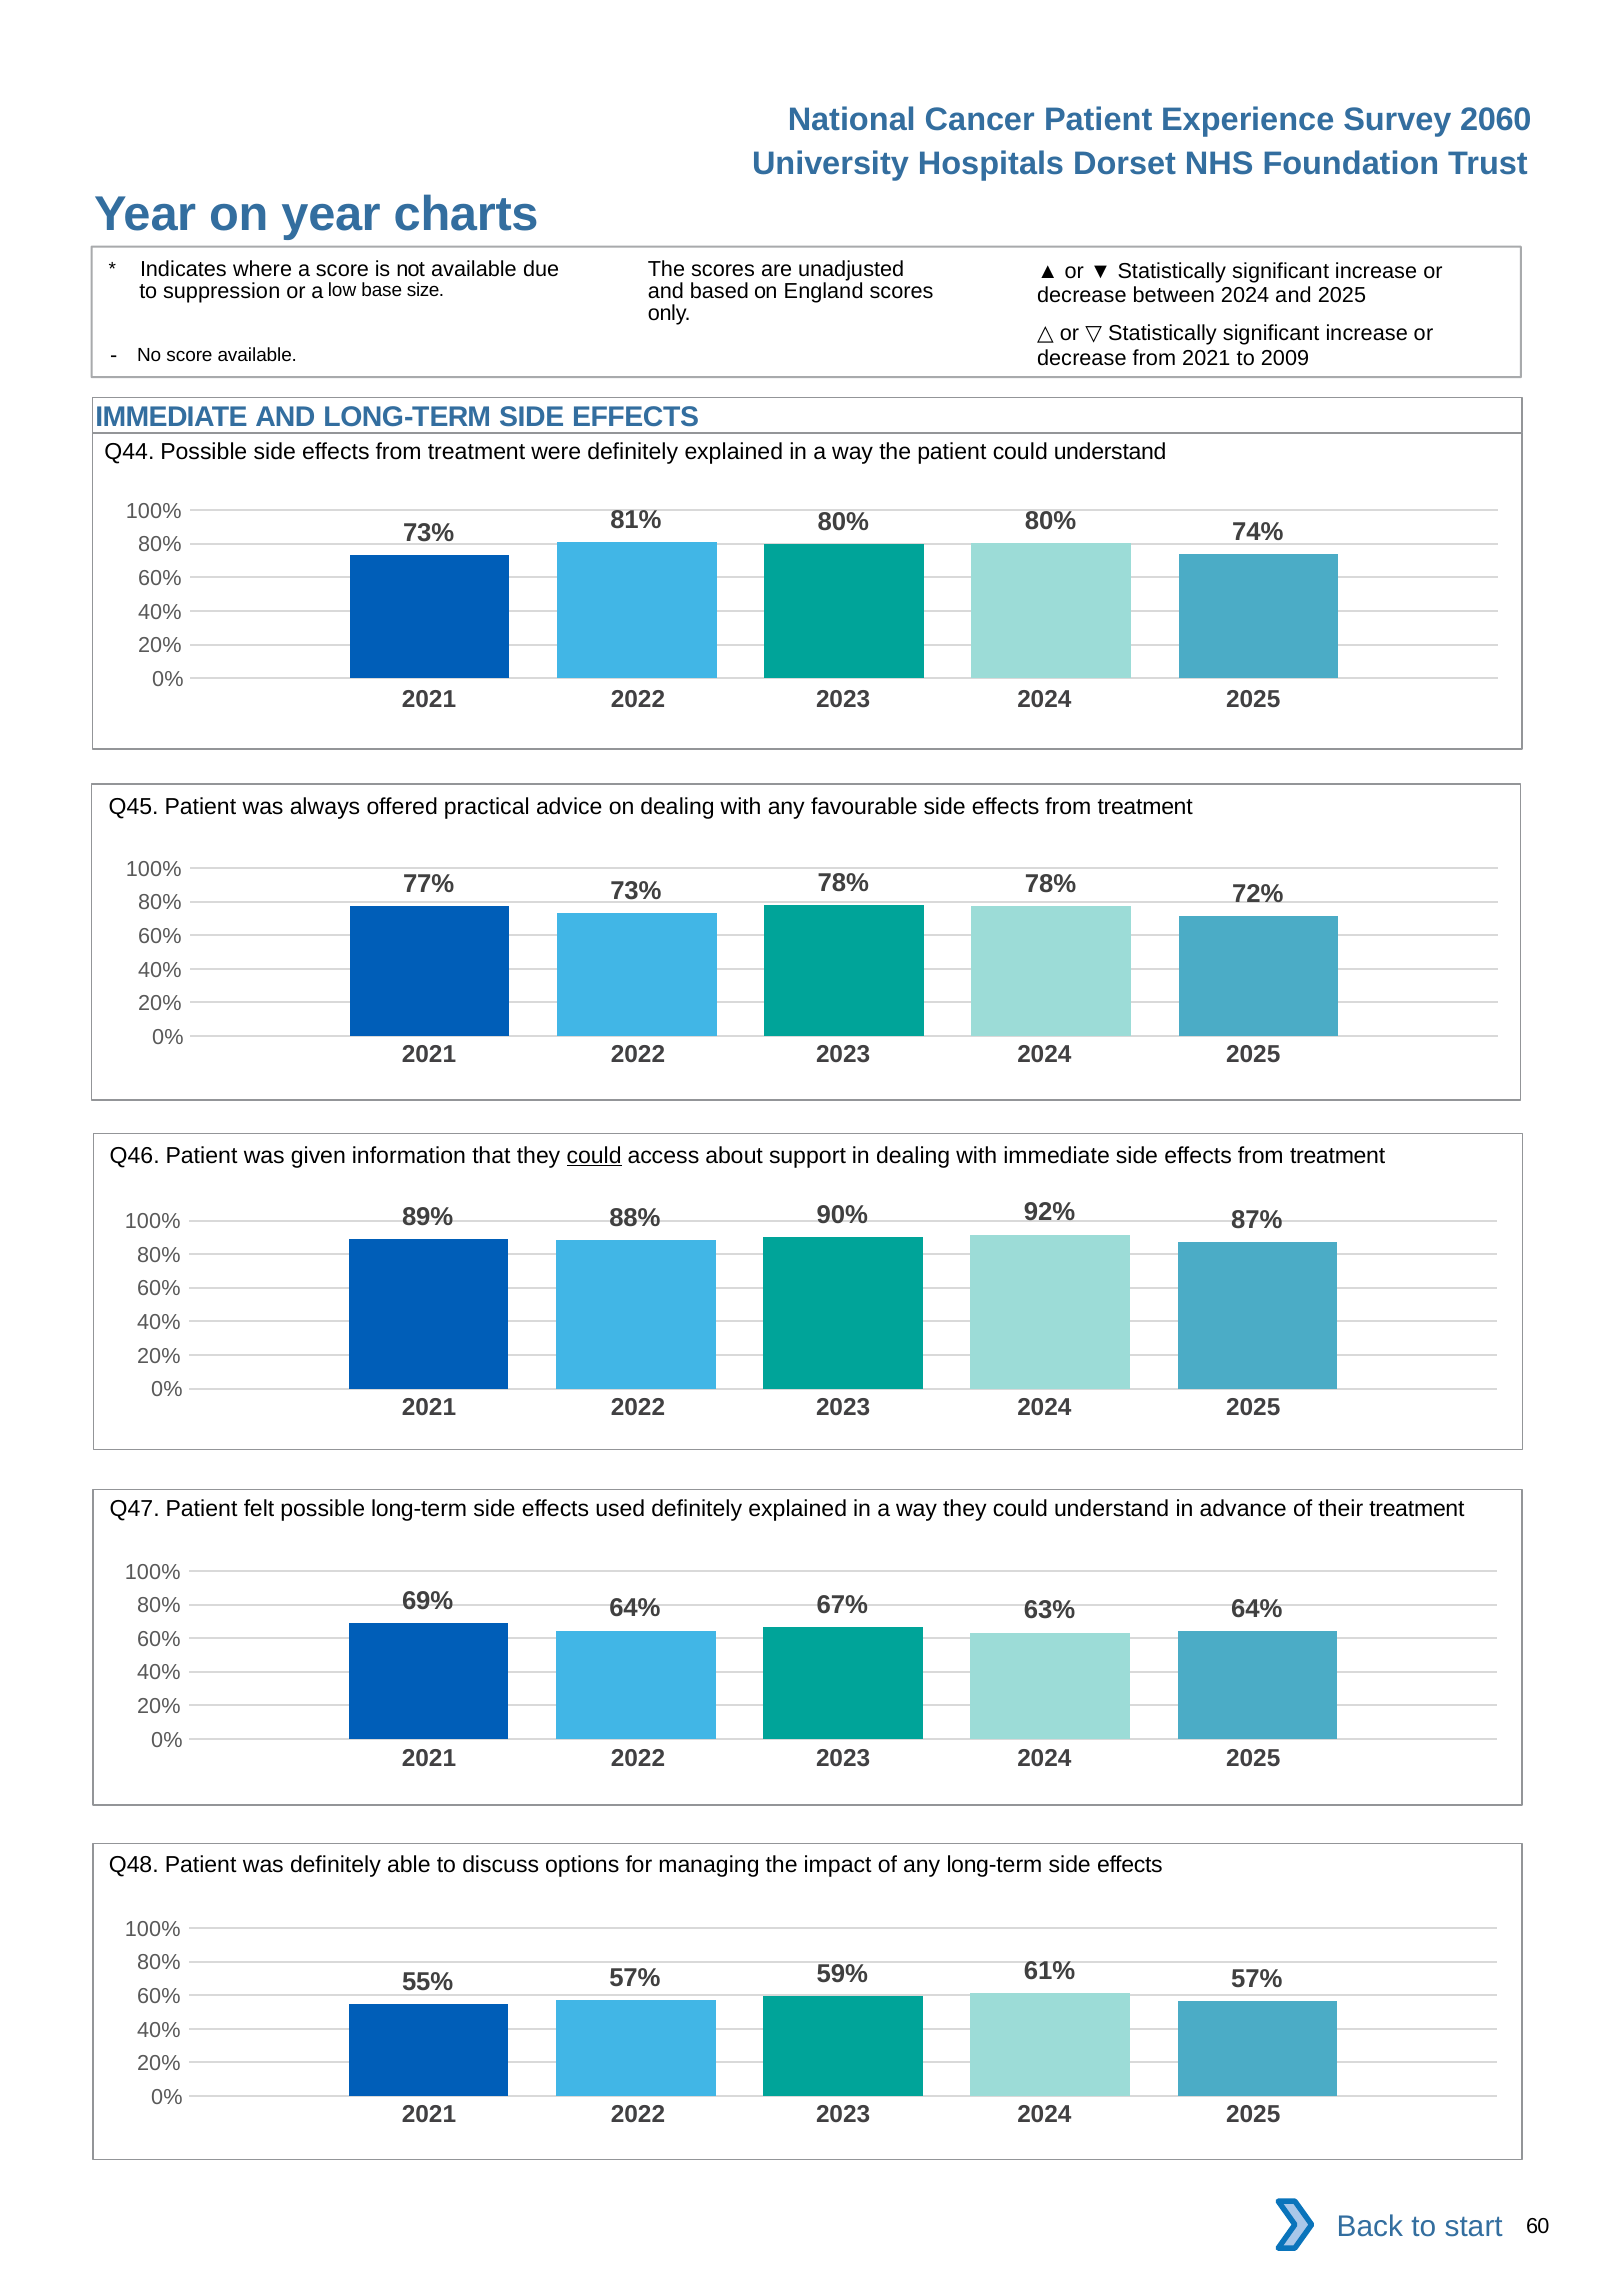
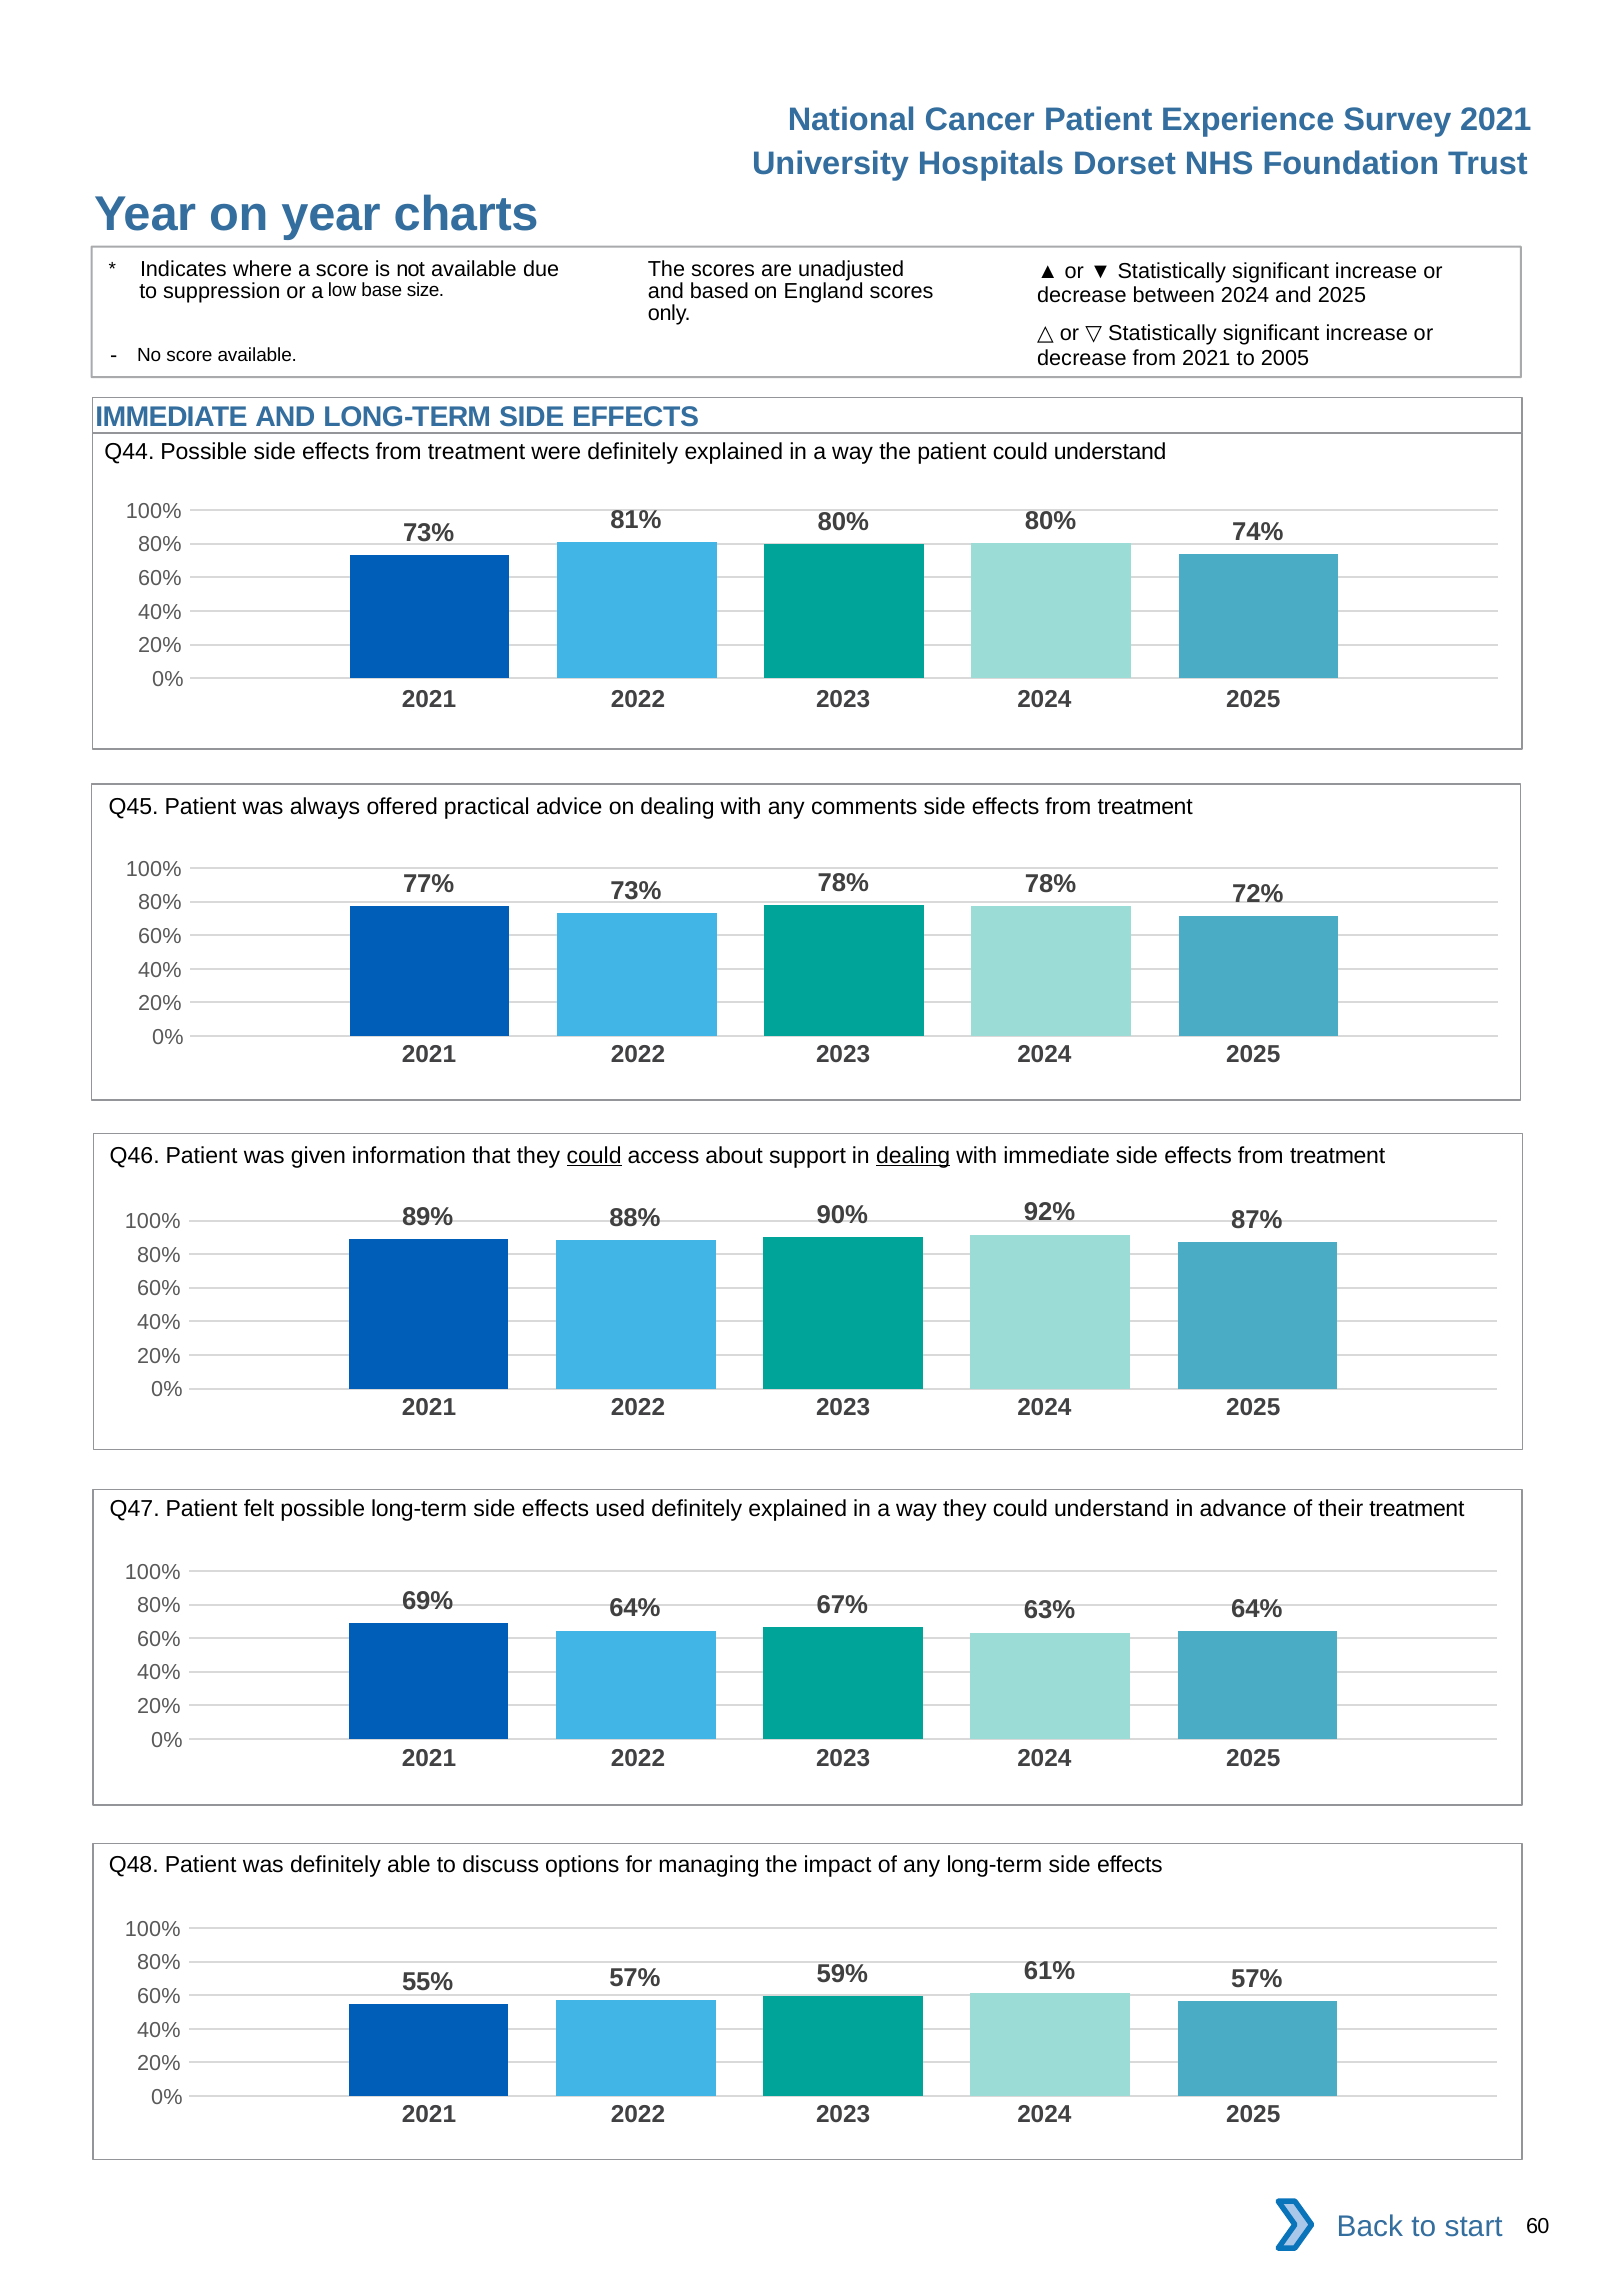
Survey 2060: 2060 -> 2021
2009: 2009 -> 2005
favourable: favourable -> comments
dealing at (913, 1155) underline: none -> present
